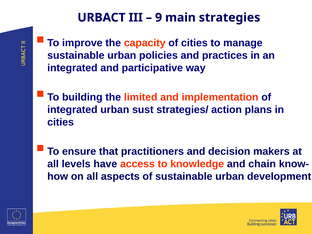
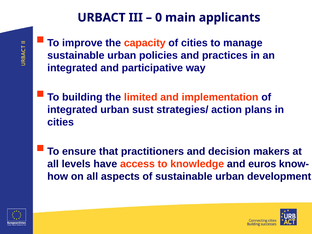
9: 9 -> 0
strategies: strategies -> applicants
chain: chain -> euros
